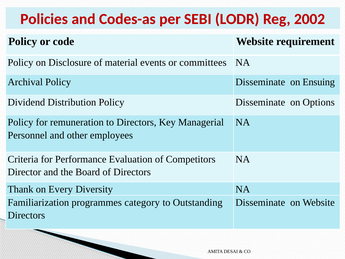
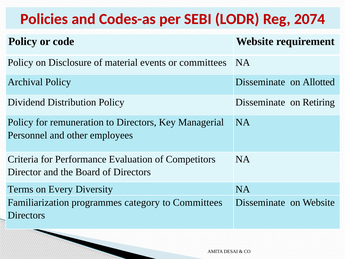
2002: 2002 -> 2074
Ensuing: Ensuing -> Allotted
Options: Options -> Retiring
Thank: Thank -> Terms
to Outstanding: Outstanding -> Committees
